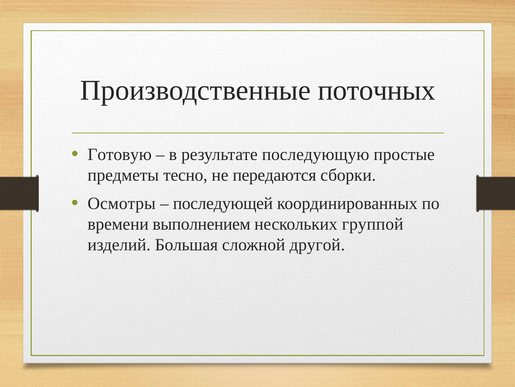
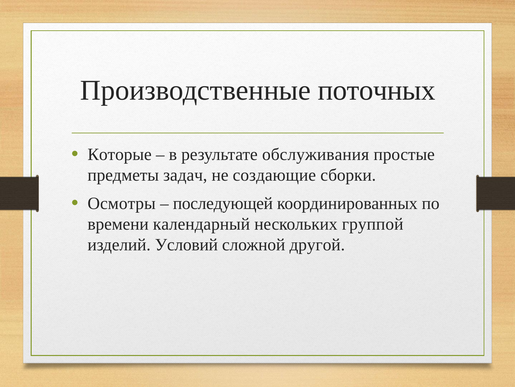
Готовую: Готовую -> Которые
последующую: последующую -> обслуживания
тесно: тесно -> задач
передаются: передаются -> создающие
выполнением: выполнением -> календарный
Большая: Большая -> Условий
